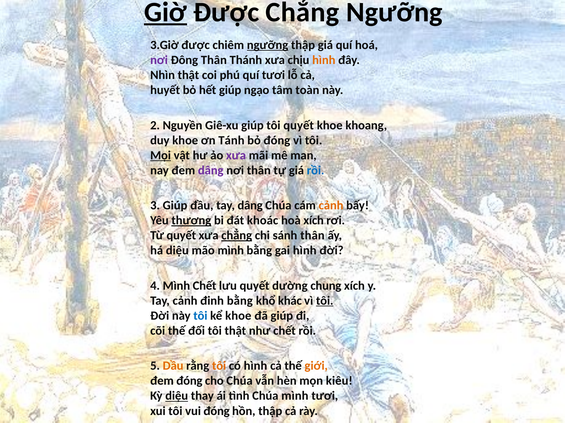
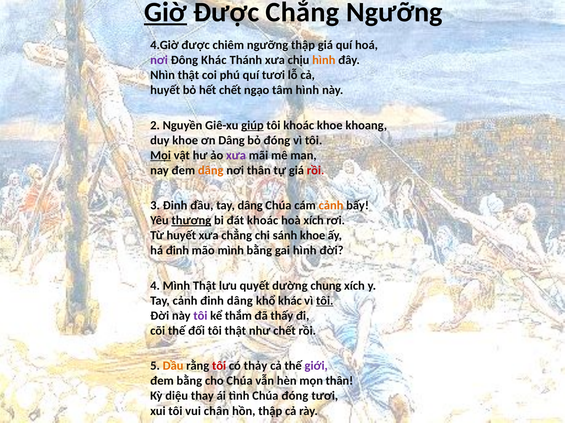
3.Giờ: 3.Giờ -> 4.Giờ
ngưỡng at (268, 45) underline: present -> none
Đông Thân: Thân -> Khác
hết giúp: giúp -> chết
tâm toàn: toàn -> hình
giúp at (252, 125) underline: none -> present
tôi quyết: quyết -> khoác
ơn Tánh: Tánh -> Dâng
dâng at (211, 171) colour: purple -> orange
rồi at (316, 171) colour: blue -> red
3 Giúp: Giúp -> Đinh
Từ quyết: quyết -> huyết
chẳng at (237, 236) underline: present -> none
sánh thân: thân -> khoe
há diệu: diệu -> đinh
Mình Chết: Chết -> Thật
đinh bằng: bằng -> dâng
tôi at (200, 316) colour: blue -> purple
kể khoe: khoe -> thắm
đã giúp: giúp -> thấy
tôi at (219, 366) colour: orange -> red
có hình: hình -> thảy
giới colour: orange -> purple
đem đóng: đóng -> bằng
mọn kiêu: kiêu -> thân
diệu at (177, 397) underline: present -> none
Chúa mình: mình -> đóng
vui đóng: đóng -> chân
